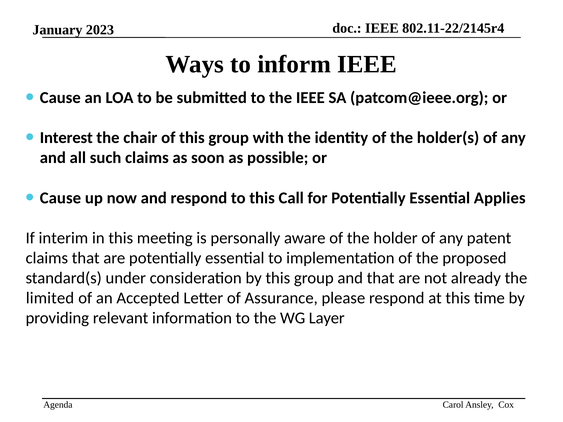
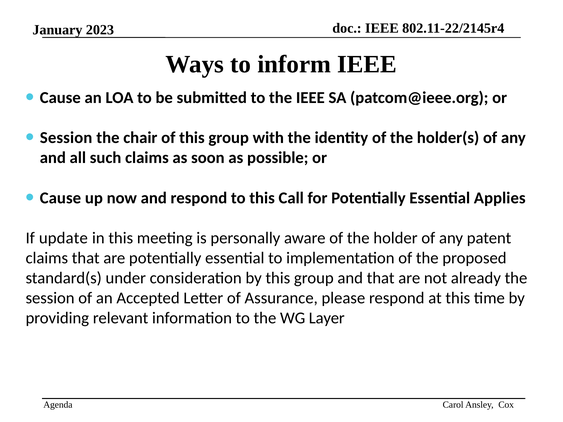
Interest at (66, 138): Interest -> Session
interim: interim -> update
limited at (50, 298): limited -> session
